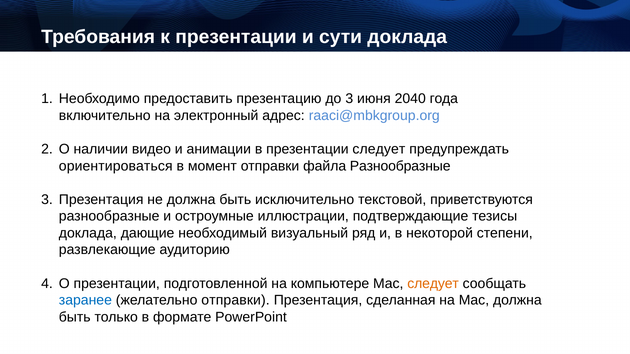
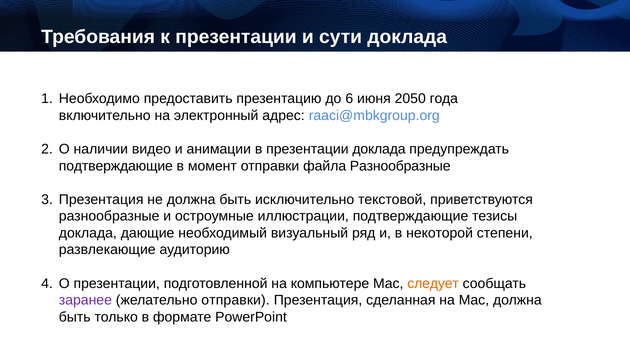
до 3: 3 -> 6
2040: 2040 -> 2050
презентации следует: следует -> доклада
ориентироваться at (116, 166): ориентироваться -> подтверждающие
заранее colour: blue -> purple
